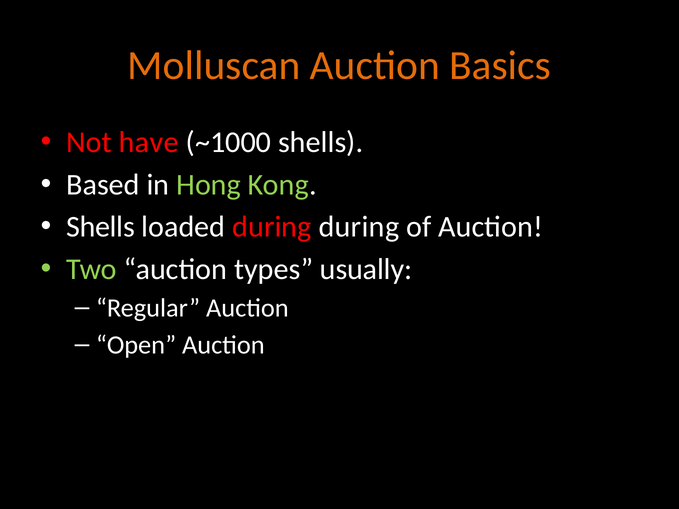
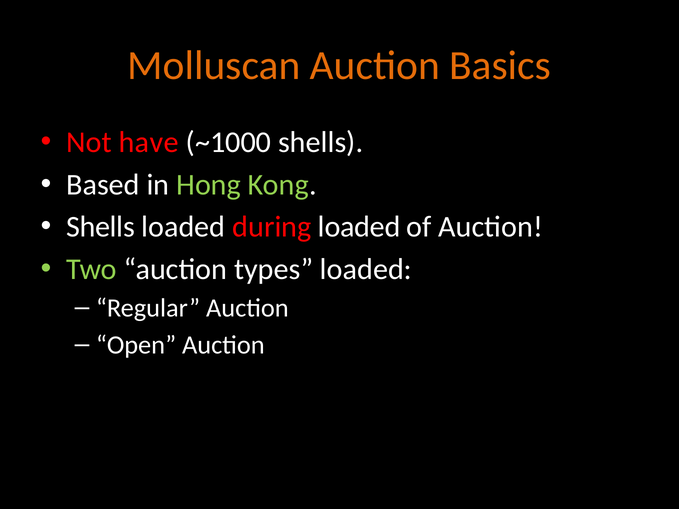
during during: during -> loaded
types usually: usually -> loaded
